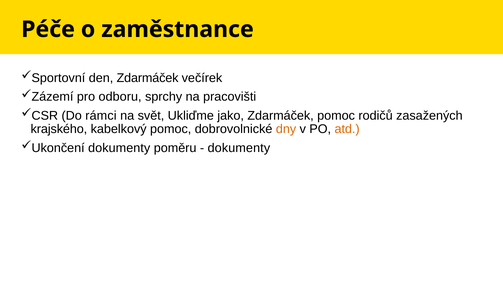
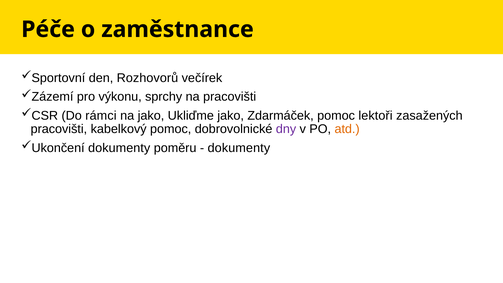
den Zdarmáček: Zdarmáček -> Rozhovorů
odboru: odboru -> výkonu
na svět: svět -> jako
rodičů: rodičů -> lektoři
krajského at (59, 129): krajského -> pracovišti
dny colour: orange -> purple
